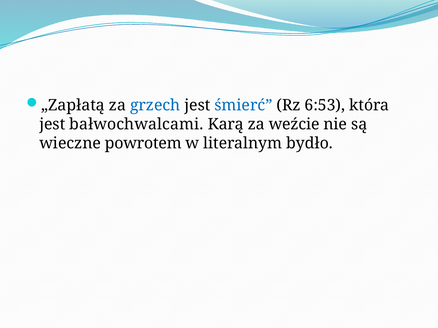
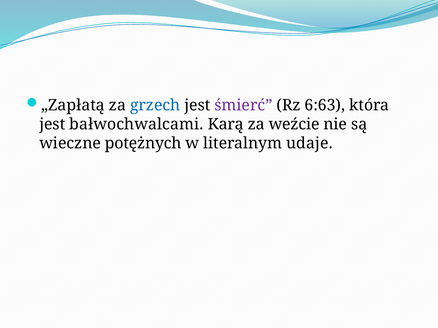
śmierć colour: blue -> purple
6:53: 6:53 -> 6:63
powrotem: powrotem -> potężnych
bydło: bydło -> udaje
